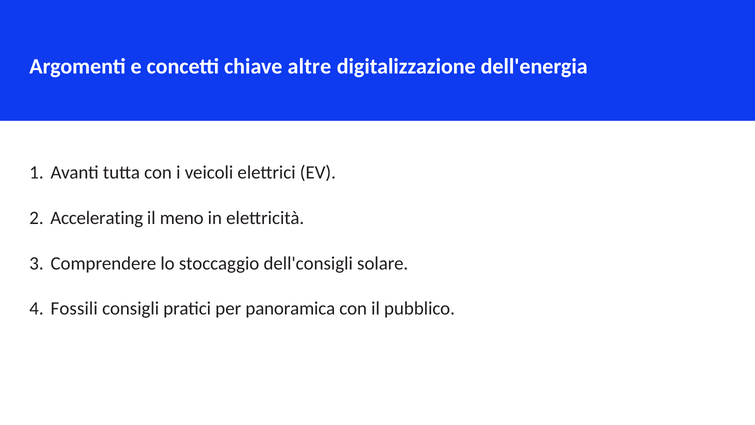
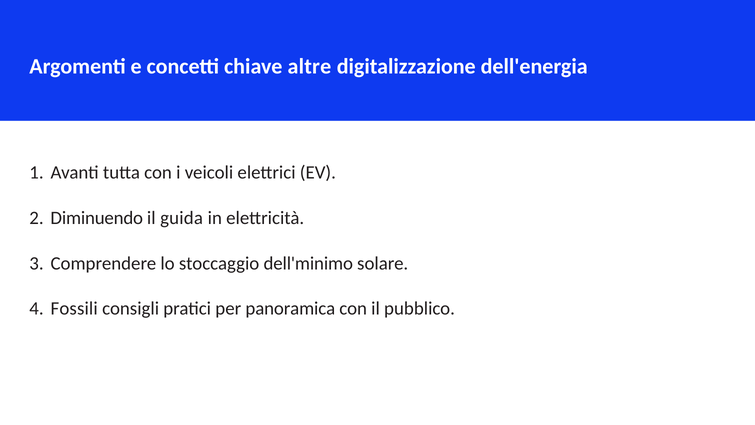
Accelerating: Accelerating -> Diminuendo
meno: meno -> guida
dell'consigli: dell'consigli -> dell'minimo
